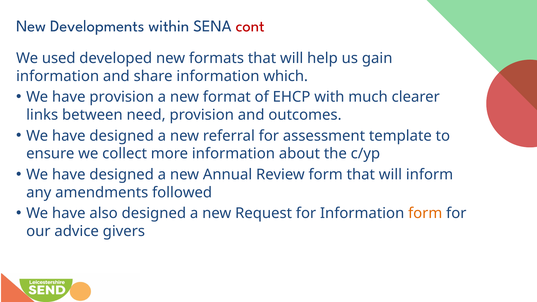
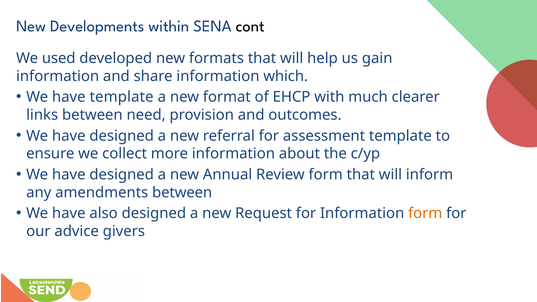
cont colour: red -> black
have provision: provision -> template
amendments followed: followed -> between
